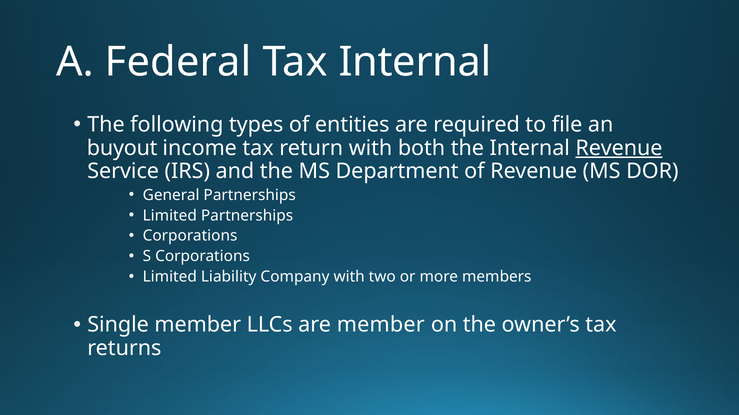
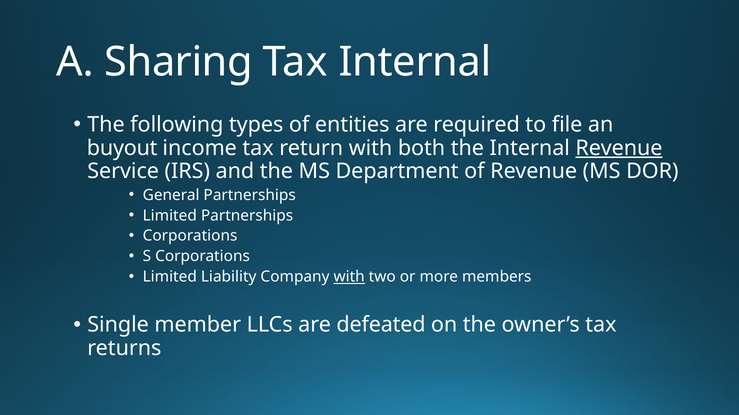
Federal: Federal -> Sharing
with at (349, 277) underline: none -> present
are member: member -> defeated
